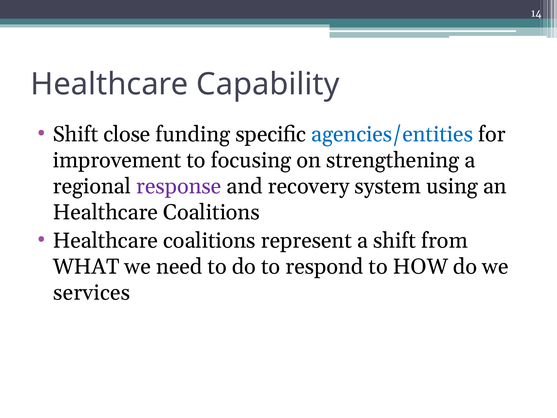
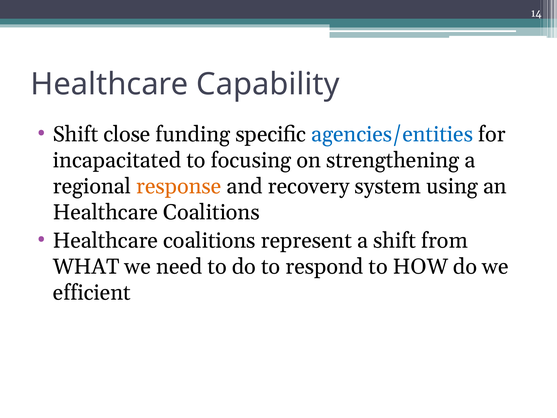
improvement: improvement -> incapacitated
response colour: purple -> orange
services: services -> efficient
